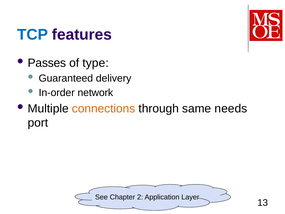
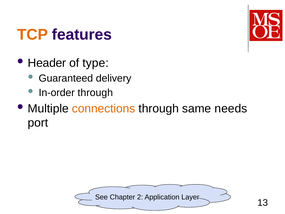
TCP colour: blue -> orange
Passes: Passes -> Header
In-order network: network -> through
